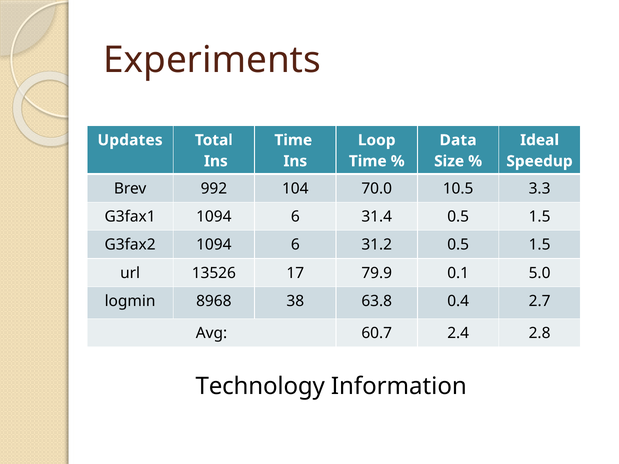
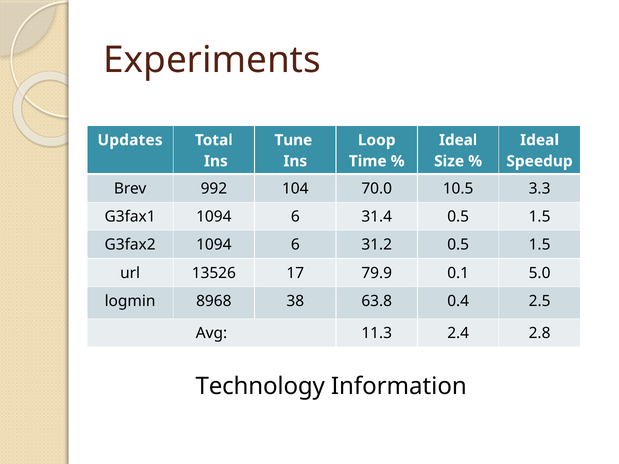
Time at (293, 140): Time -> Tune
Data at (458, 140): Data -> Ideal
2.7: 2.7 -> 2.5
60.7: 60.7 -> 11.3
